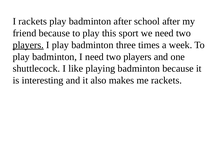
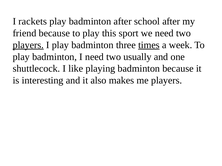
times underline: none -> present
I need two players: players -> usually
me rackets: rackets -> players
